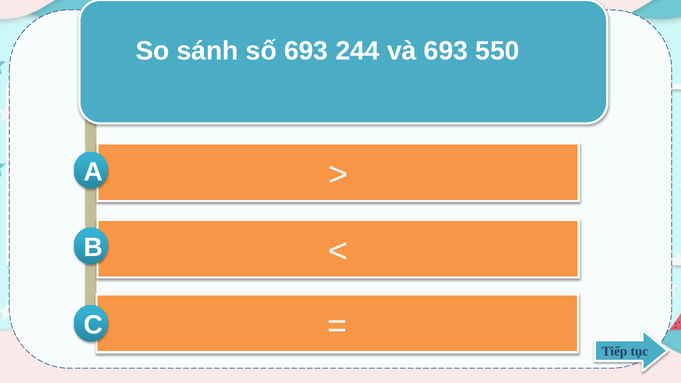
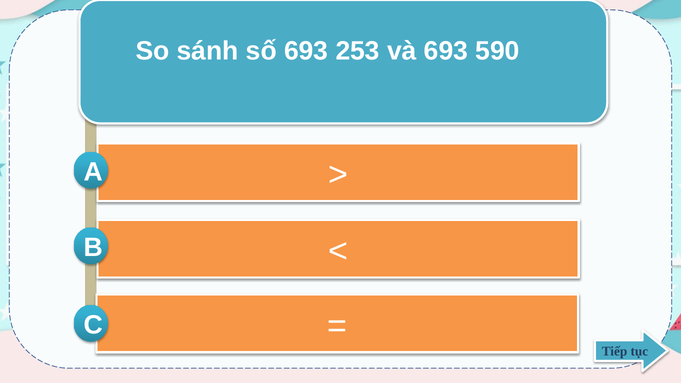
244: 244 -> 253
550: 550 -> 590
